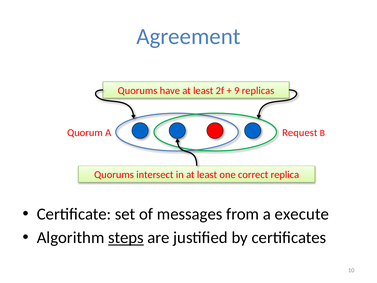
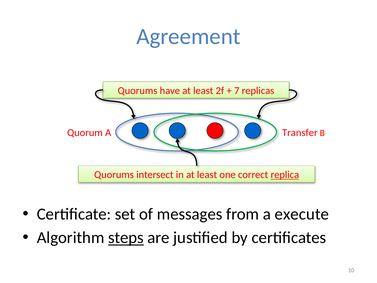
9: 9 -> 7
Request: Request -> Transfer
replica underline: none -> present
